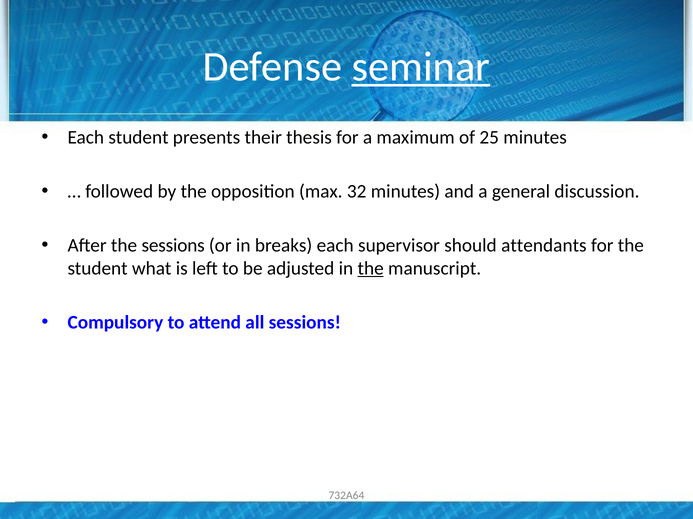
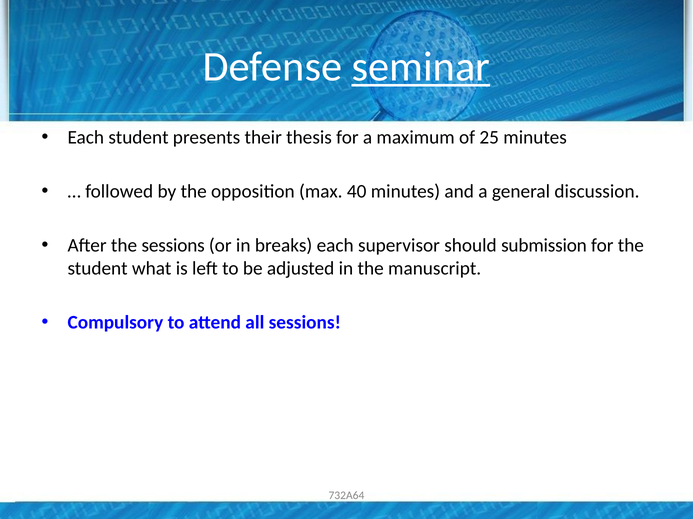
32: 32 -> 40
attendants: attendants -> submission
the at (371, 269) underline: present -> none
